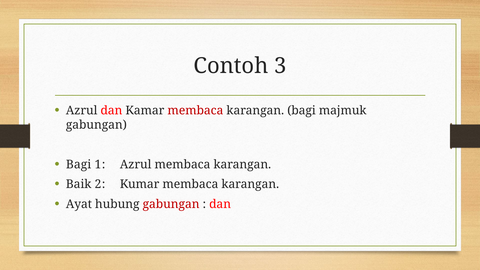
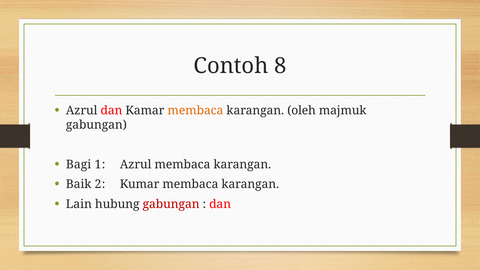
3: 3 -> 8
membaca at (195, 111) colour: red -> orange
karangan bagi: bagi -> oleh
Ayat: Ayat -> Lain
